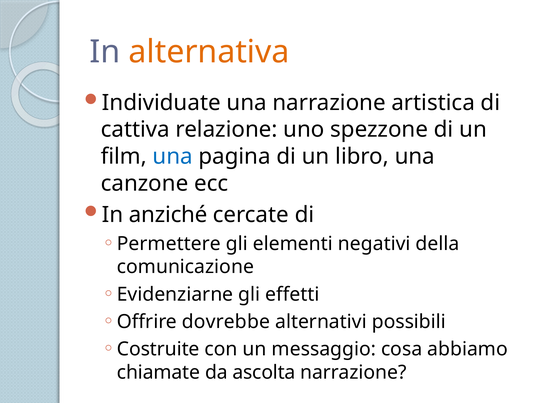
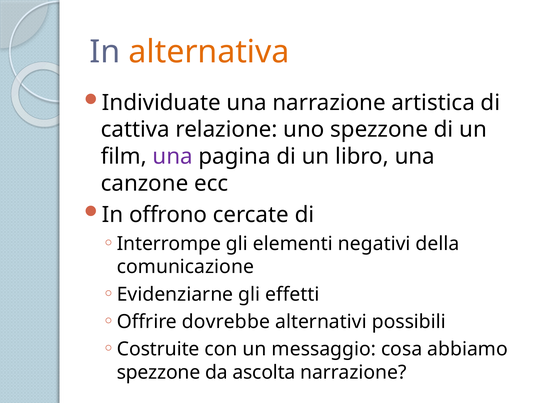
una at (173, 156) colour: blue -> purple
anziché: anziché -> offrono
Permettere: Permettere -> Interrompe
chiamate at (158, 372): chiamate -> spezzone
